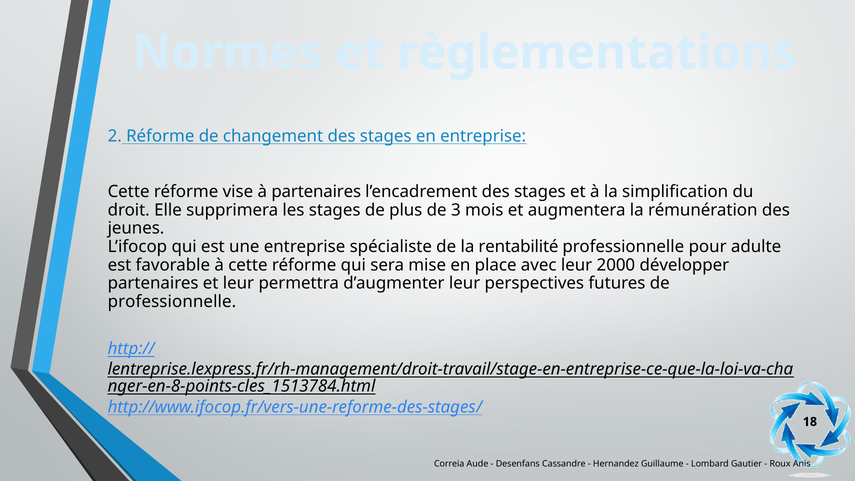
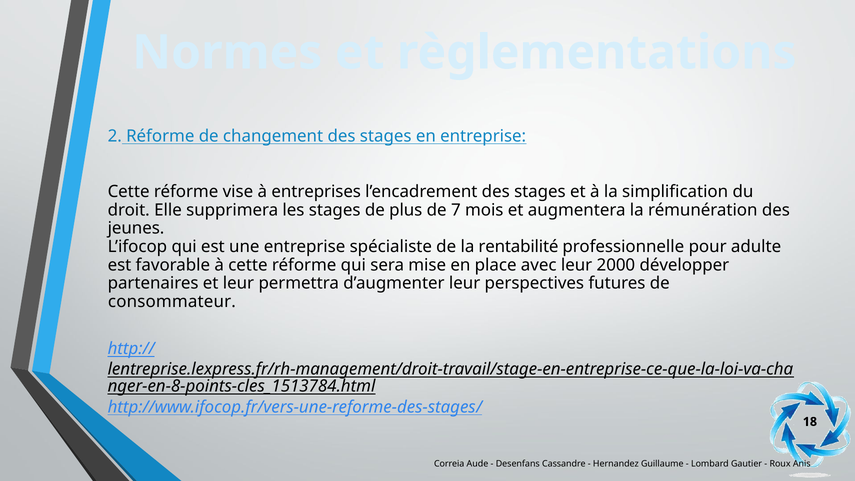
à partenaires: partenaires -> entreprises
3: 3 -> 7
professionnelle at (172, 301): professionnelle -> consommateur
